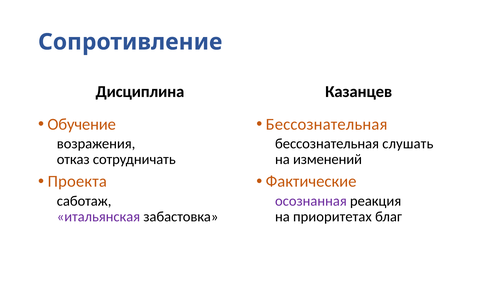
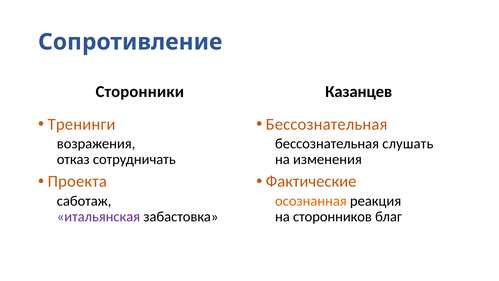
Дисциплина: Дисциплина -> Сторонники
Обучение: Обучение -> Тренинги
изменений: изменений -> изменения
осознанная colour: purple -> orange
приоритетах: приоритетах -> сторонников
